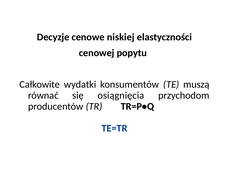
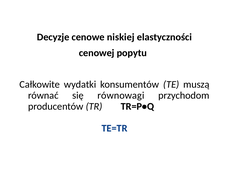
osiągnięcia: osiągnięcia -> równowagi
